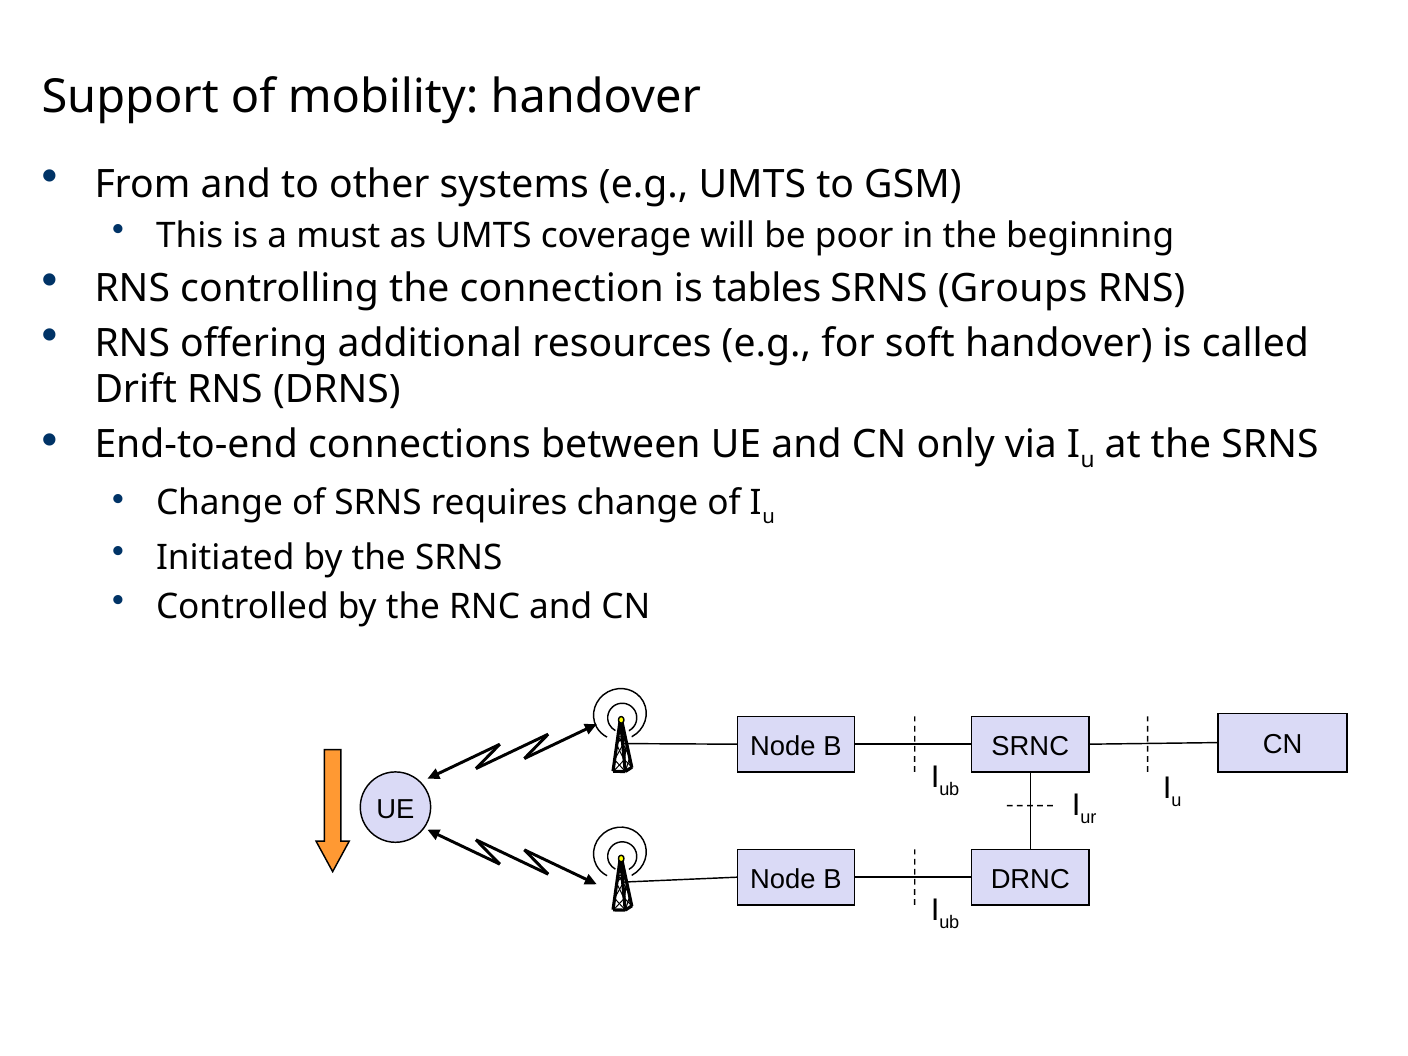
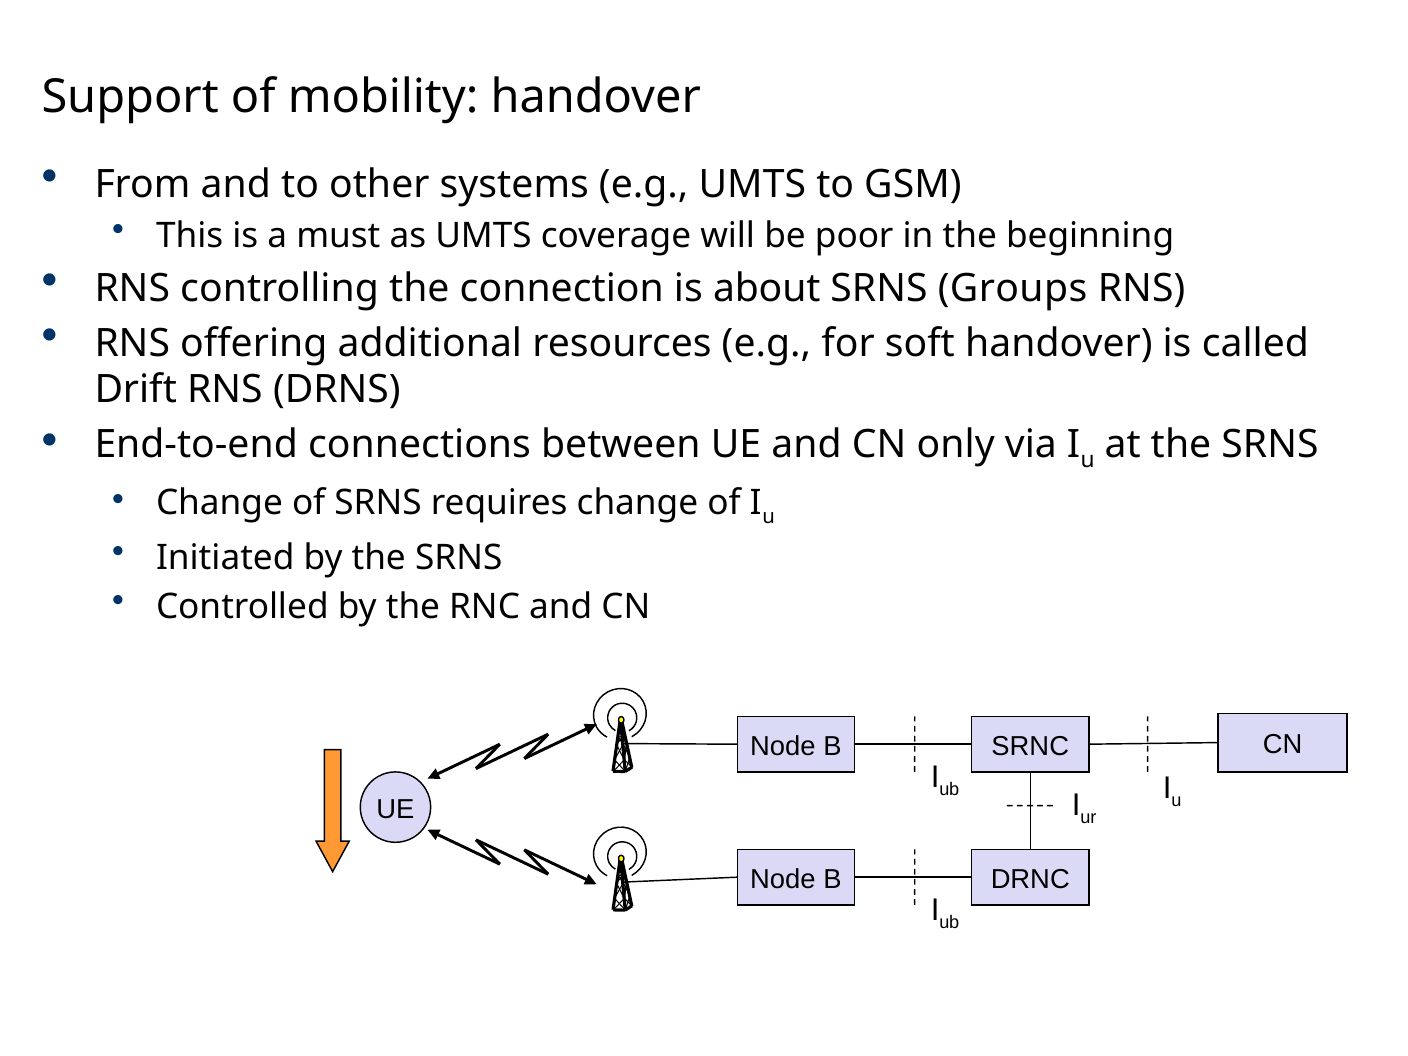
tables: tables -> about
